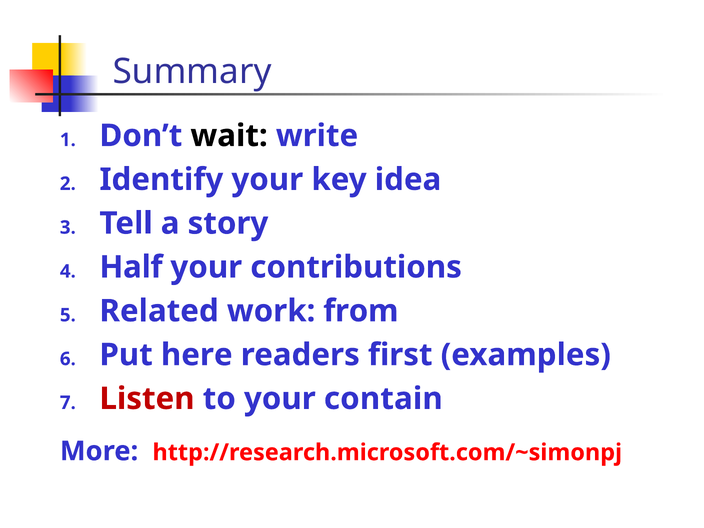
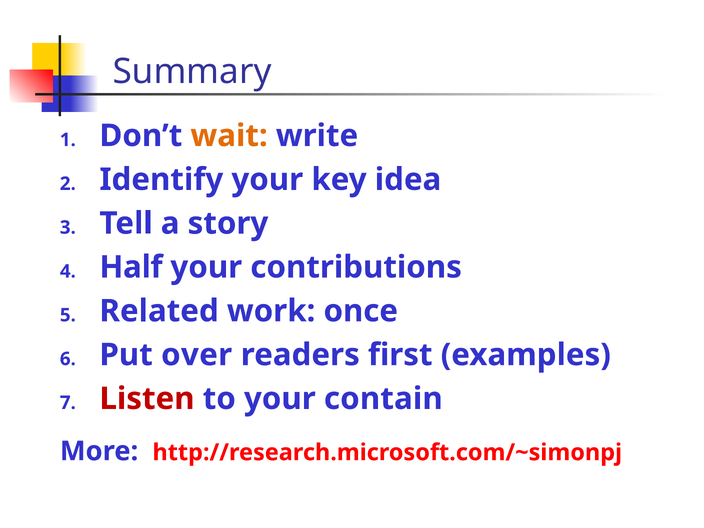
wait colour: black -> orange
from: from -> once
here: here -> over
